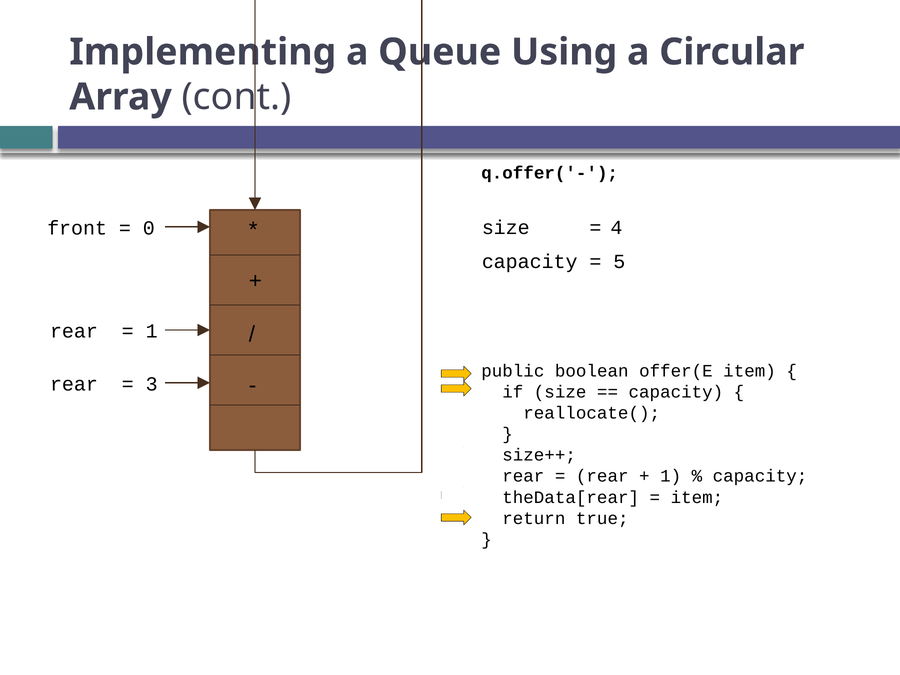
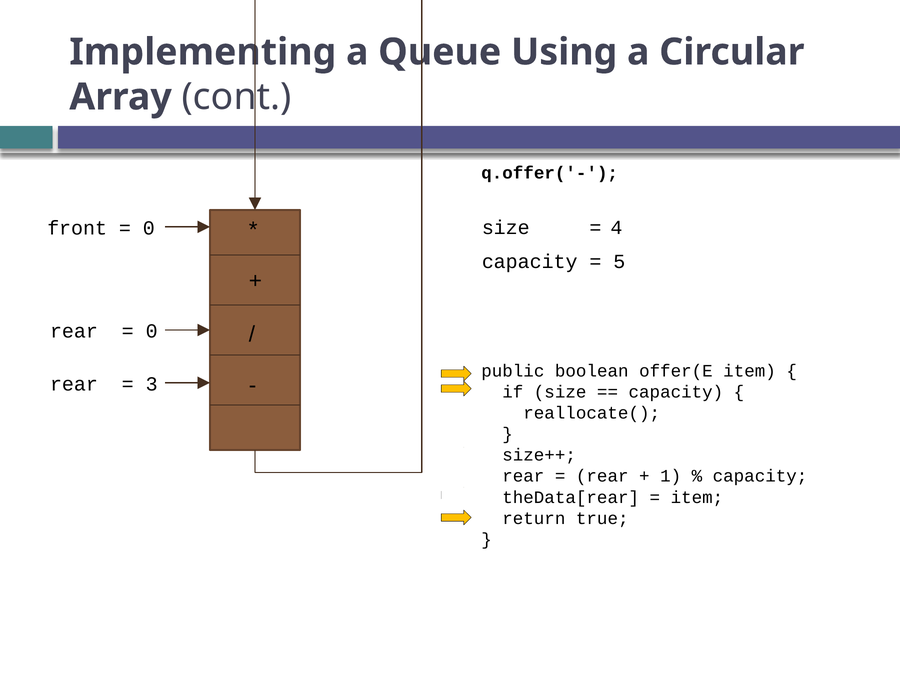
1 at (152, 331): 1 -> 0
